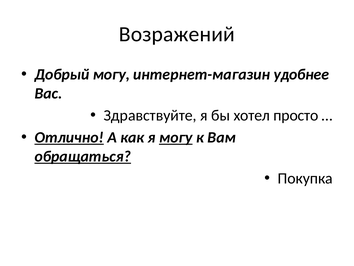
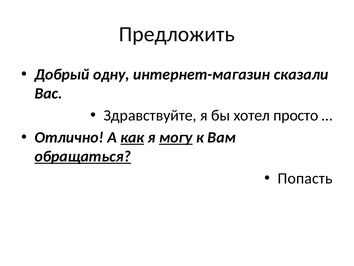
Возражений: Возражений -> Предложить
Добрый могу: могу -> одну
удобнее: удобнее -> сказали
Отлично underline: present -> none
как underline: none -> present
Покупка: Покупка -> Попасть
